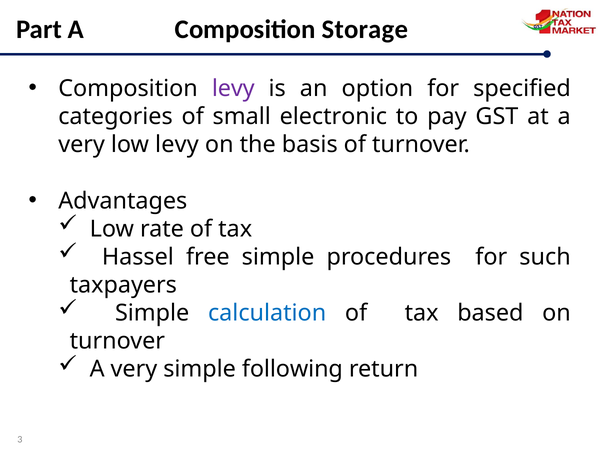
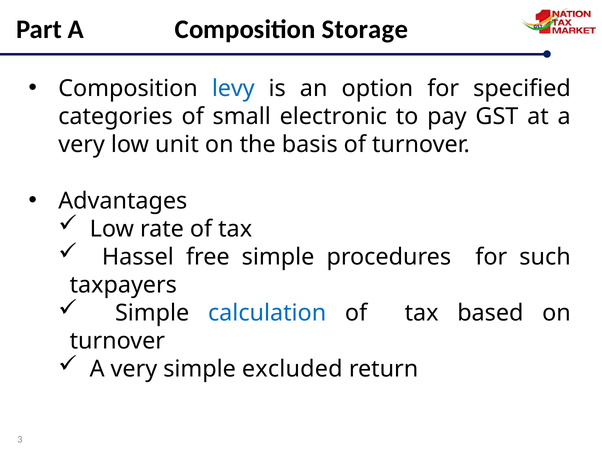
levy at (233, 89) colour: purple -> blue
low levy: levy -> unit
following: following -> excluded
